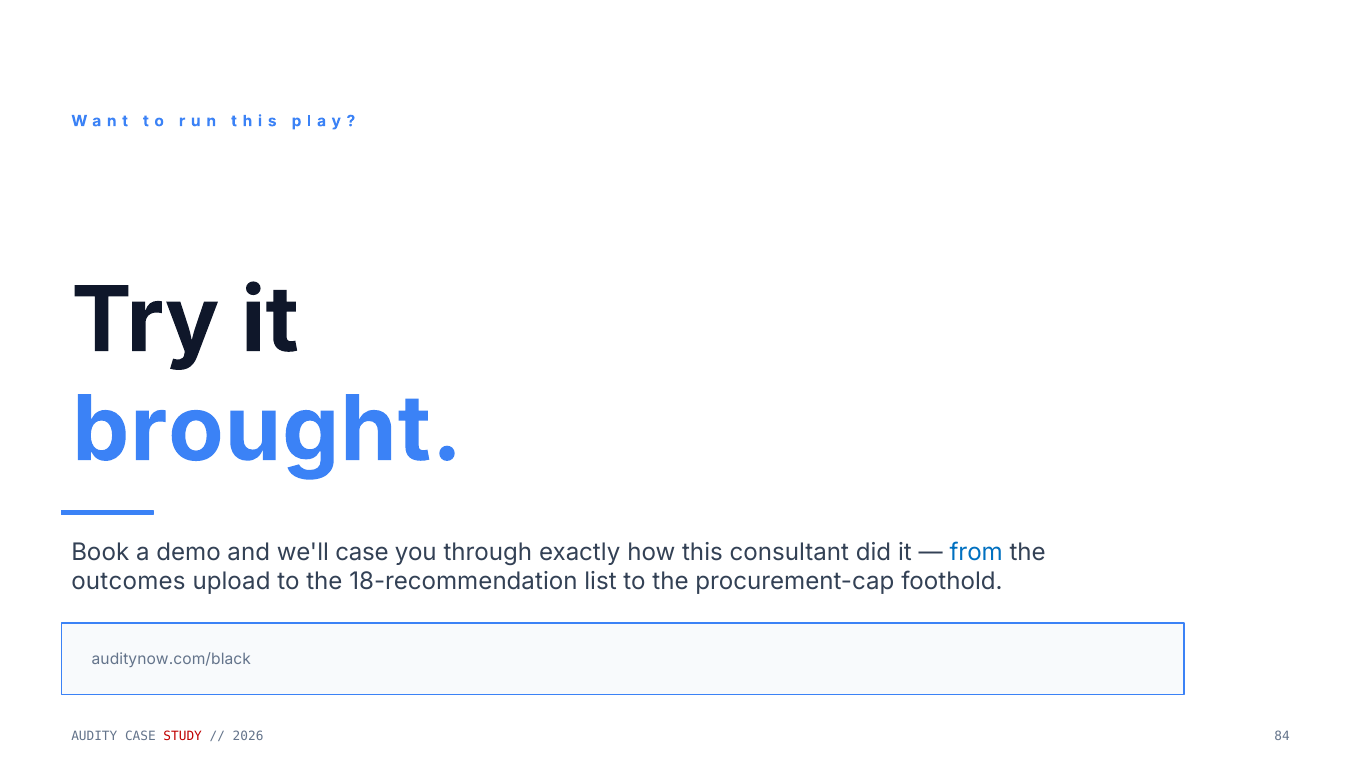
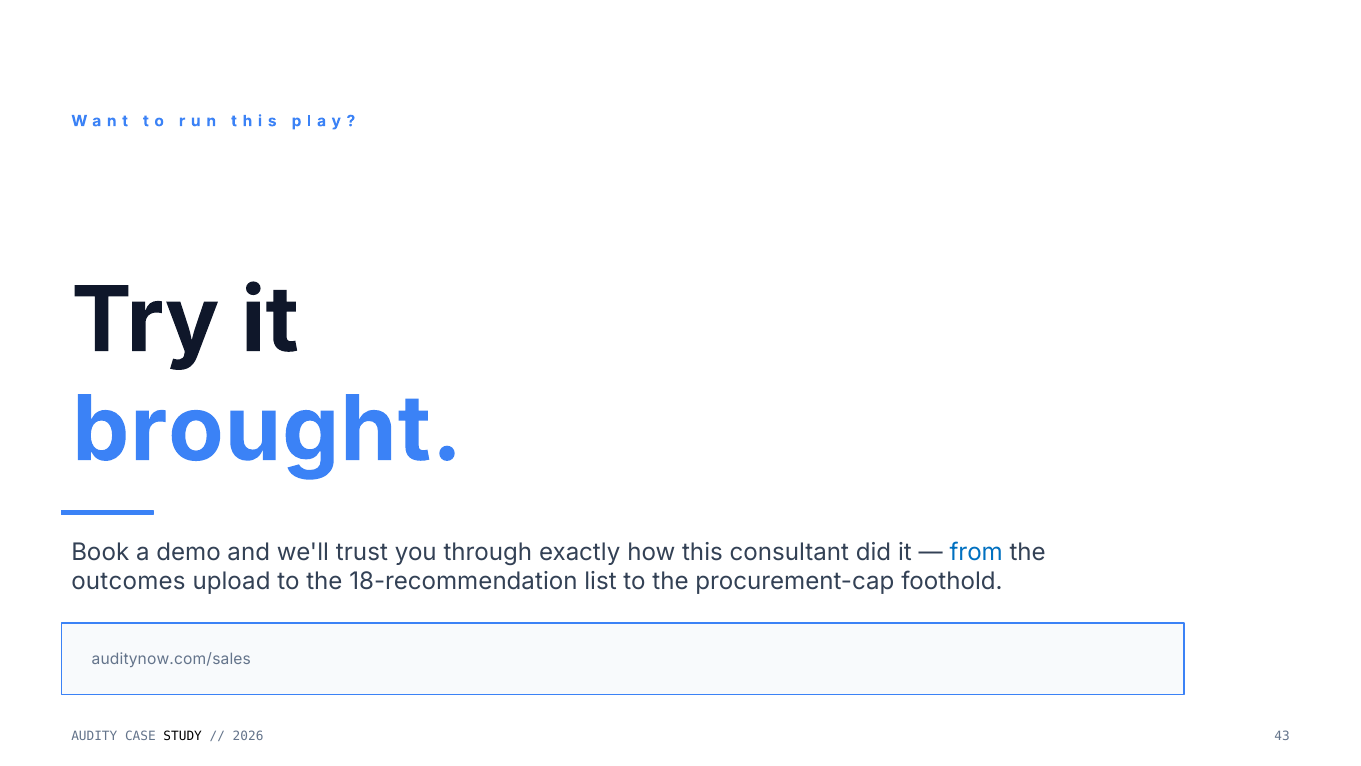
we'll case: case -> trust
auditynow.com/black: auditynow.com/black -> auditynow.com/sales
STUDY colour: red -> black
84: 84 -> 43
